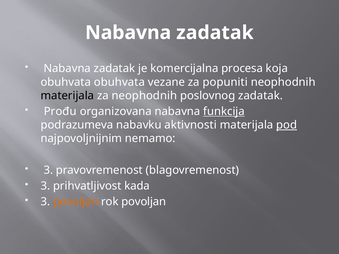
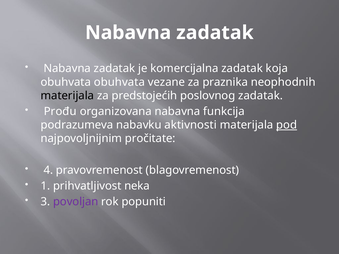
komercijalna procesa: procesa -> zadatak
popuniti: popuniti -> praznika
za neophodnih: neophodnih -> predstojećih
funkcija underline: present -> none
nemamo: nemamo -> pročitate
3 at (48, 170): 3 -> 4
3 at (45, 186): 3 -> 1
kada: kada -> neka
povoljan at (76, 202) colour: orange -> purple
rok povoljan: povoljan -> popuniti
